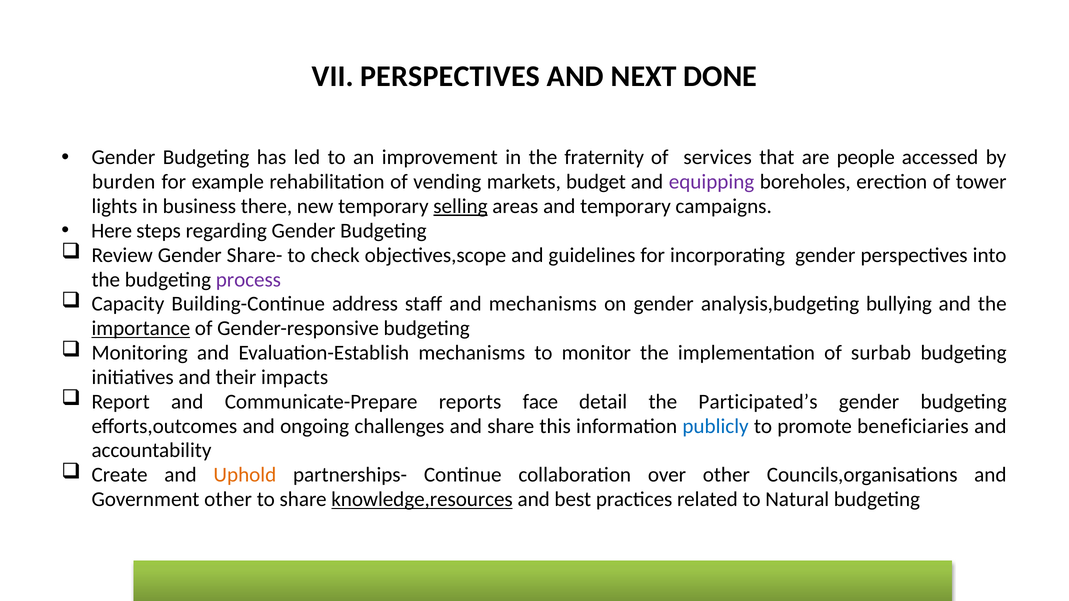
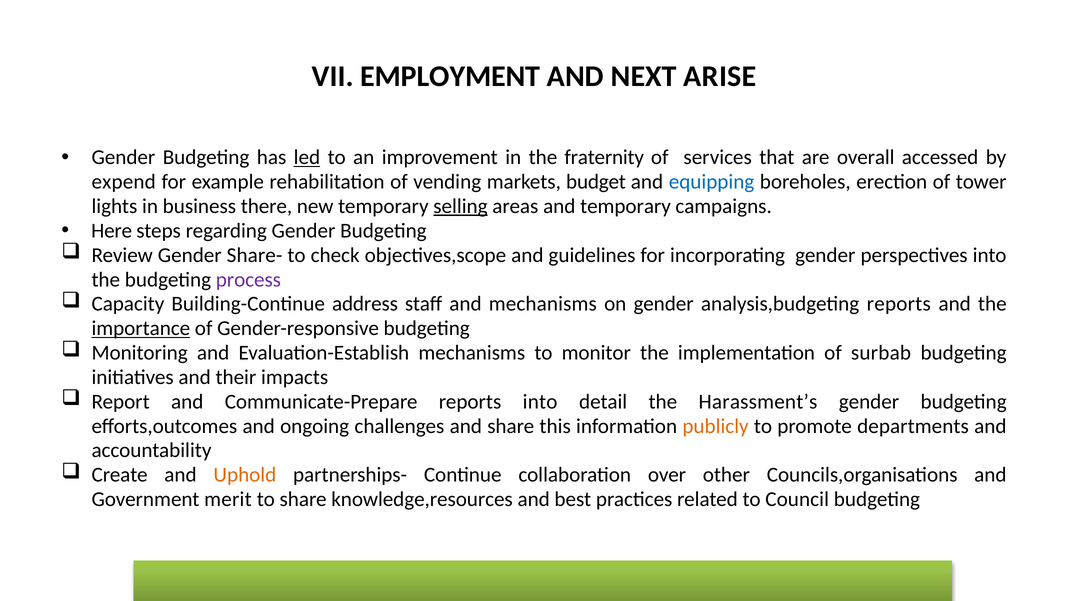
VII PERSPECTIVES: PERSPECTIVES -> EMPLOYMENT
DONE: DONE -> ARISE
led underline: none -> present
people: people -> overall
burden: burden -> expend
equipping colour: purple -> blue
analysis,budgeting bullying: bullying -> reports
reports face: face -> into
Participated’s: Participated’s -> Harassment’s
publicly colour: blue -> orange
beneficiaries: beneficiaries -> departments
Government other: other -> merit
knowledge,resources underline: present -> none
Natural: Natural -> Council
